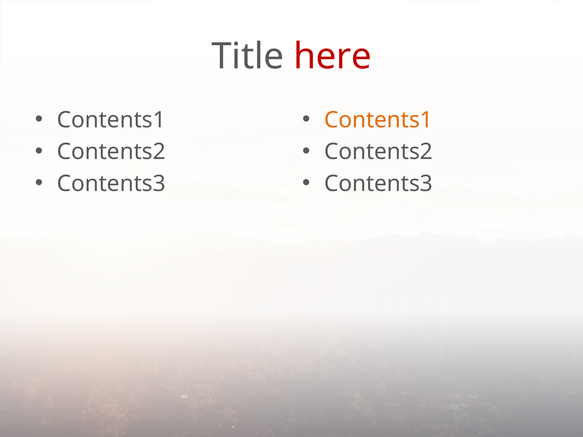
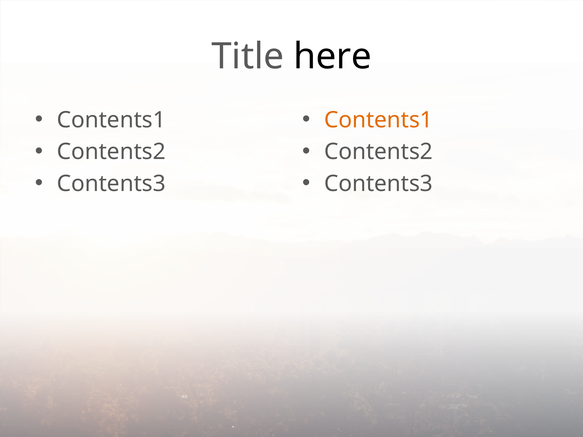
here colour: red -> black
